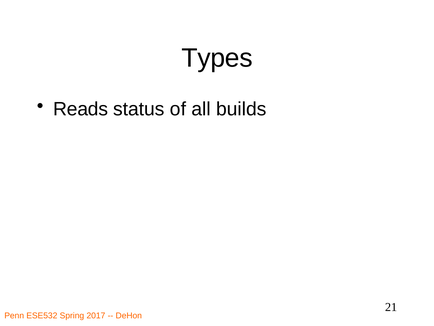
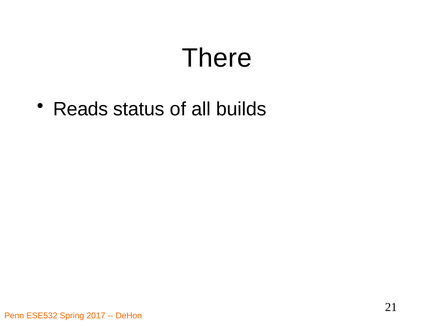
Types: Types -> There
